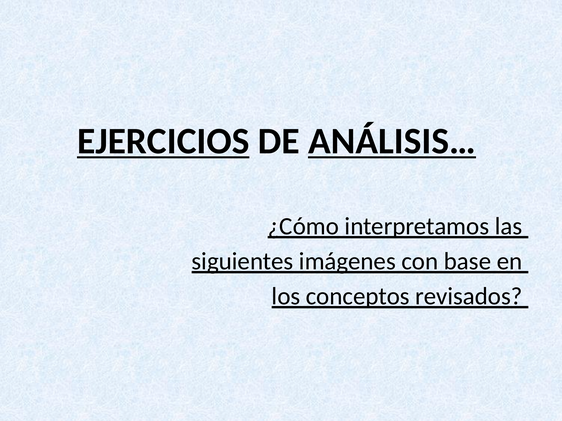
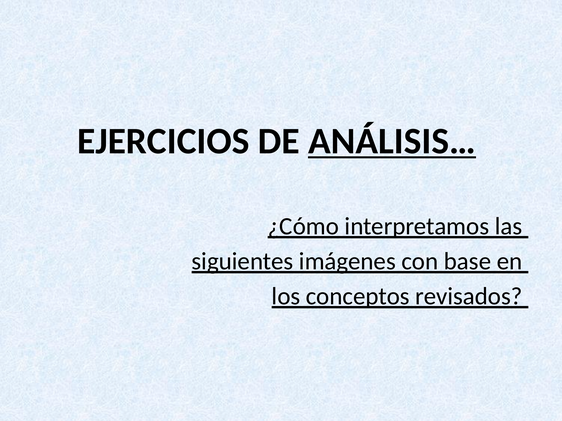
EJERCICIOS underline: present -> none
